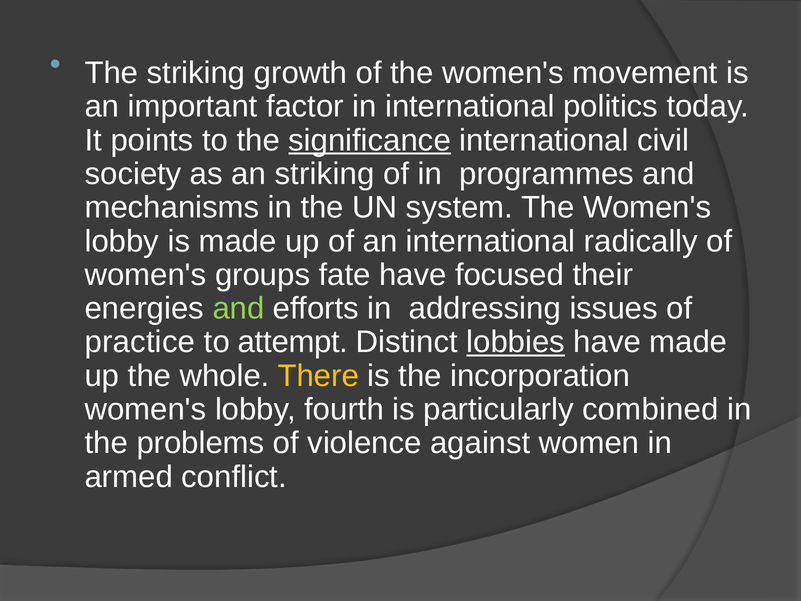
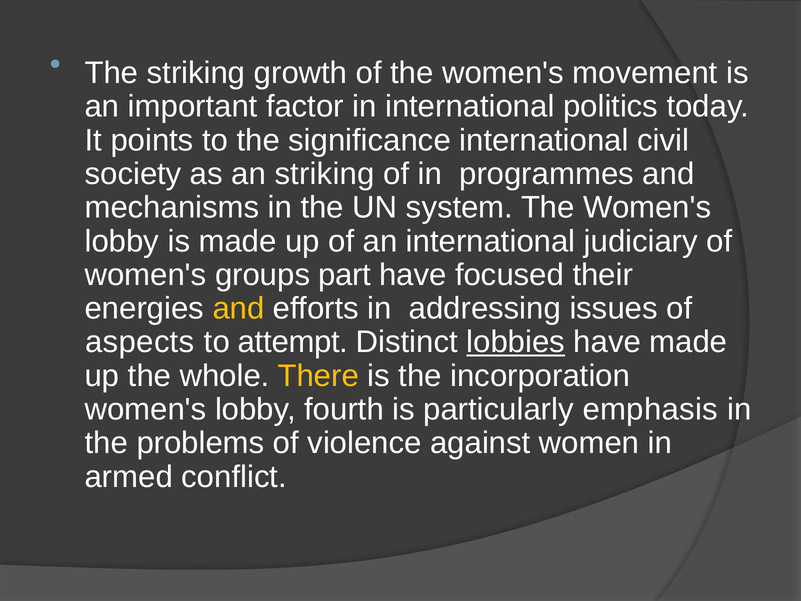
significance underline: present -> none
radically: radically -> judiciary
fate: fate -> part
and at (239, 308) colour: light green -> yellow
practice: practice -> aspects
combined: combined -> emphasis
